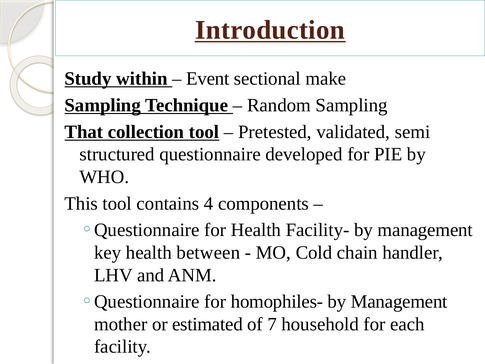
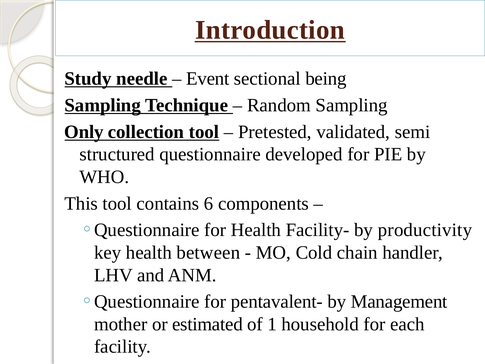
within: within -> needle
make: make -> being
That: That -> Only
4: 4 -> 6
Facility- by management: management -> productivity
homophiles-: homophiles- -> pentavalent-
7: 7 -> 1
